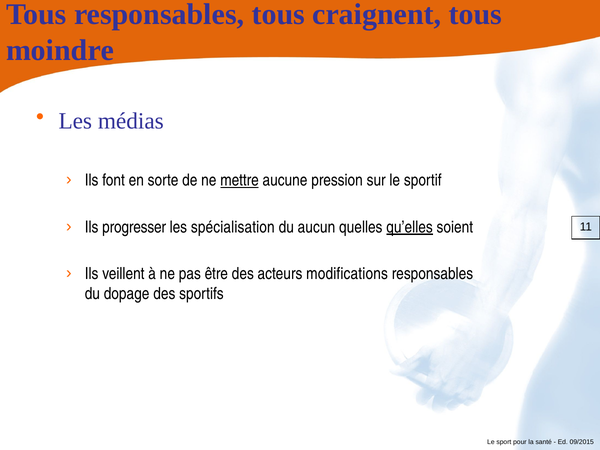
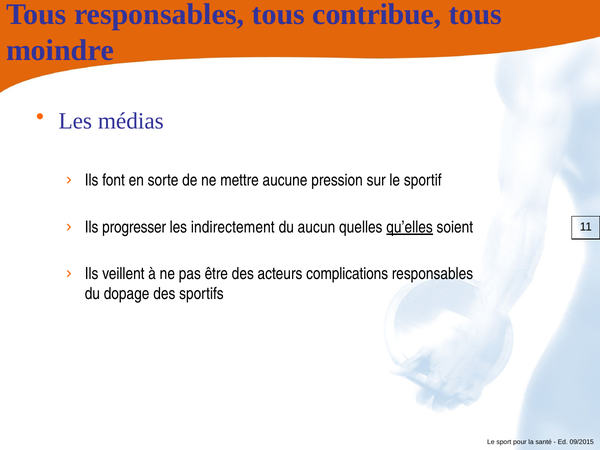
craignent: craignent -> contribue
mettre underline: present -> none
spécialisation: spécialisation -> indirectement
modifications: modifications -> complications
